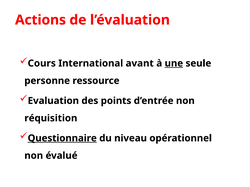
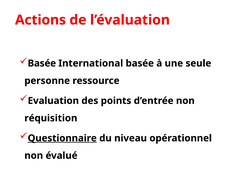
Cours at (42, 63): Cours -> Basée
International avant: avant -> basée
une underline: present -> none
